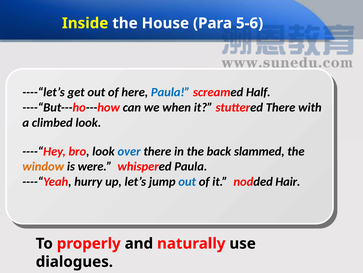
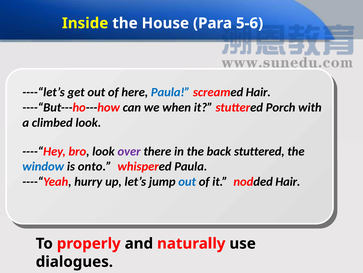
screamed Half: Half -> Hair
stuttered There: There -> Porch
over colour: blue -> purple
back slammed: slammed -> stuttered
window colour: orange -> blue
were: were -> onto
